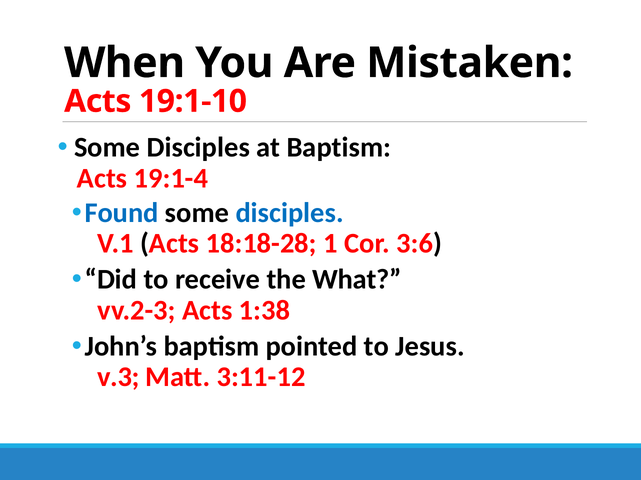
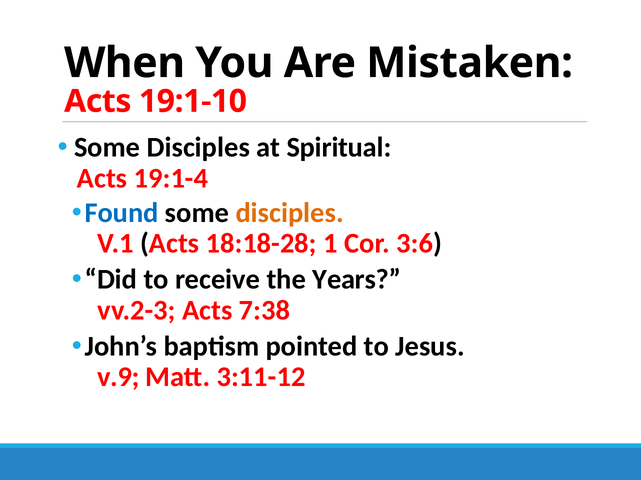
at Baptism: Baptism -> Spiritual
disciples at (290, 213) colour: blue -> orange
What: What -> Years
1:38: 1:38 -> 7:38
v.3: v.3 -> v.9
